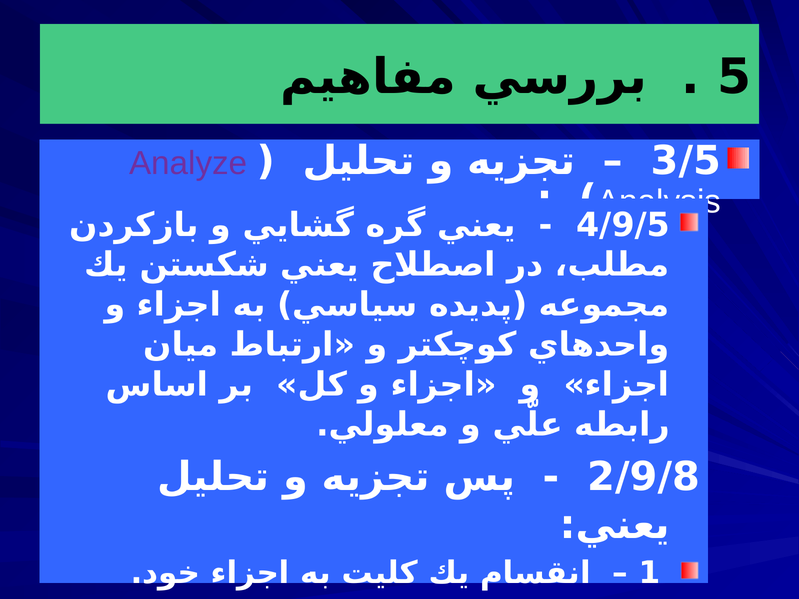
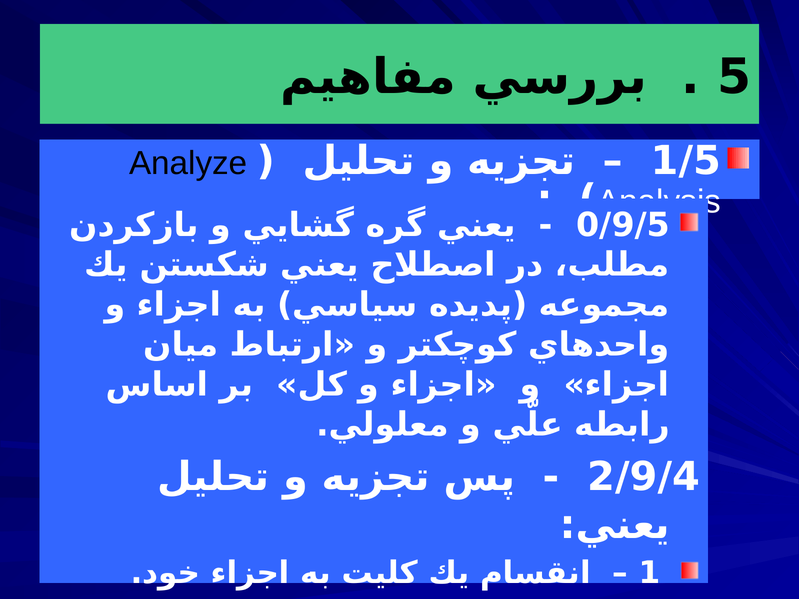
3/5: 3/5 -> 1/5
Analyze colour: purple -> black
4/9/5: 4/9/5 -> 0/9/5
2/9/8: 2/9/8 -> 2/9/4
